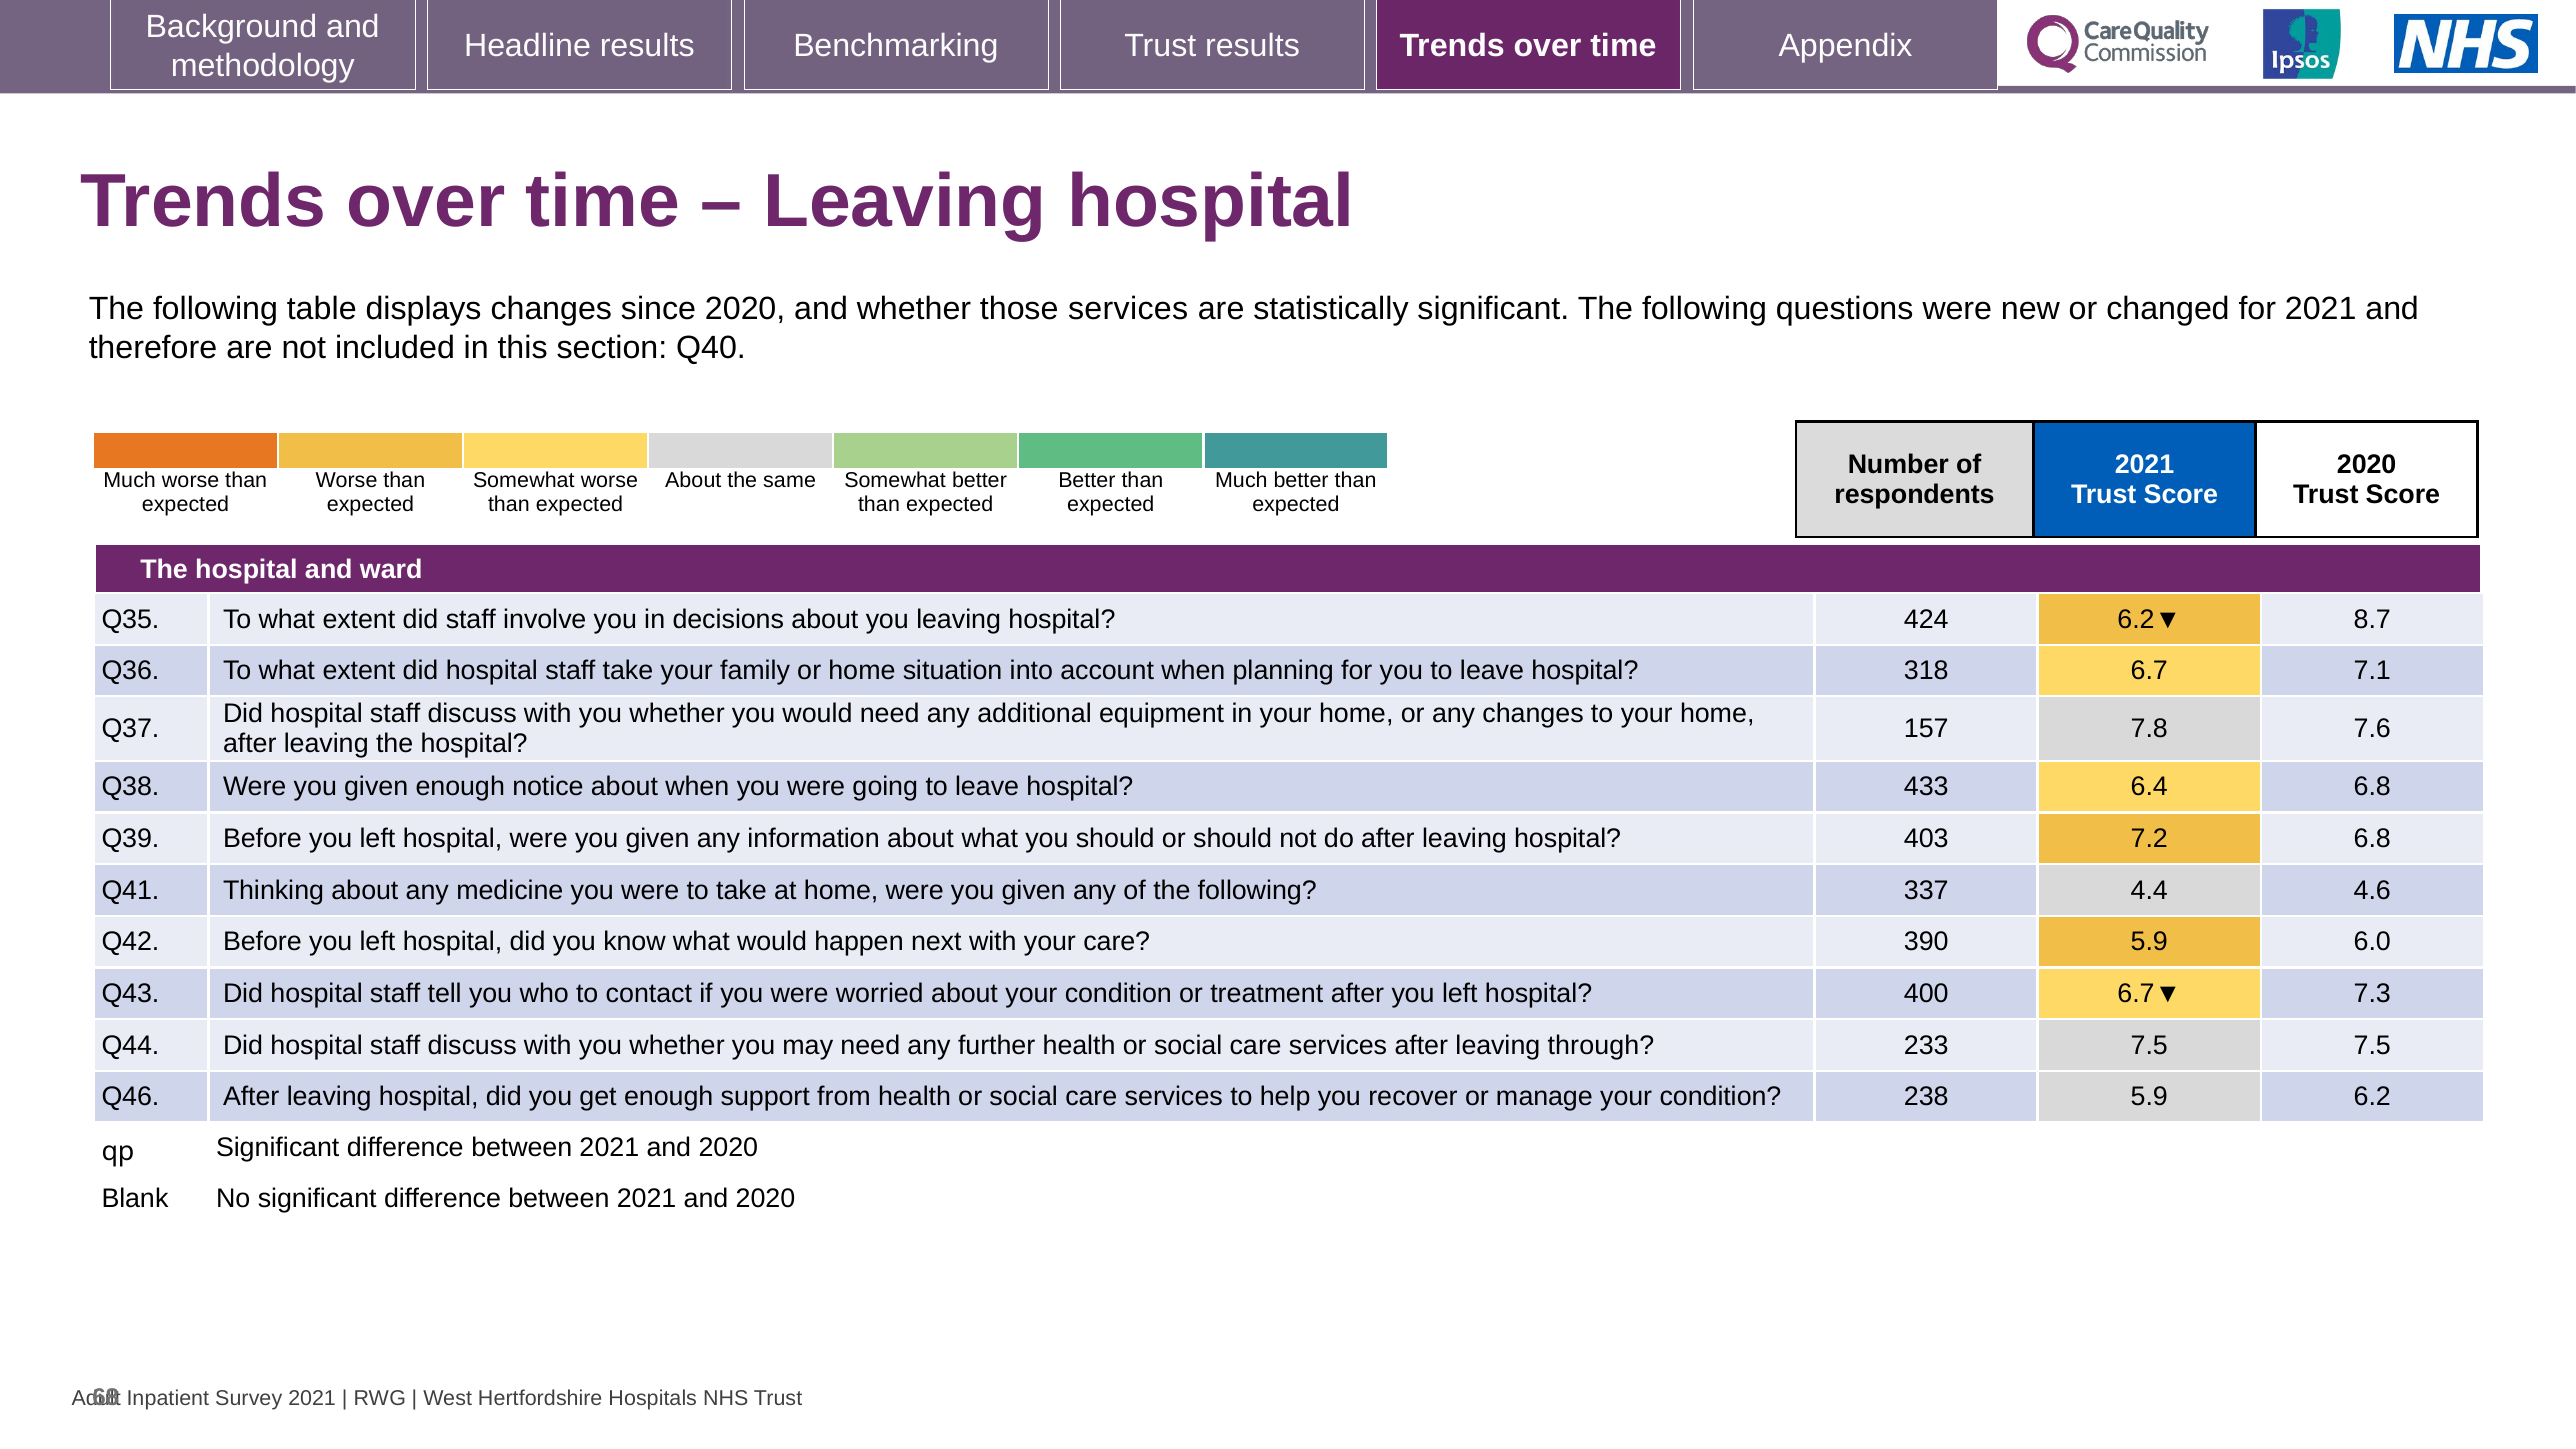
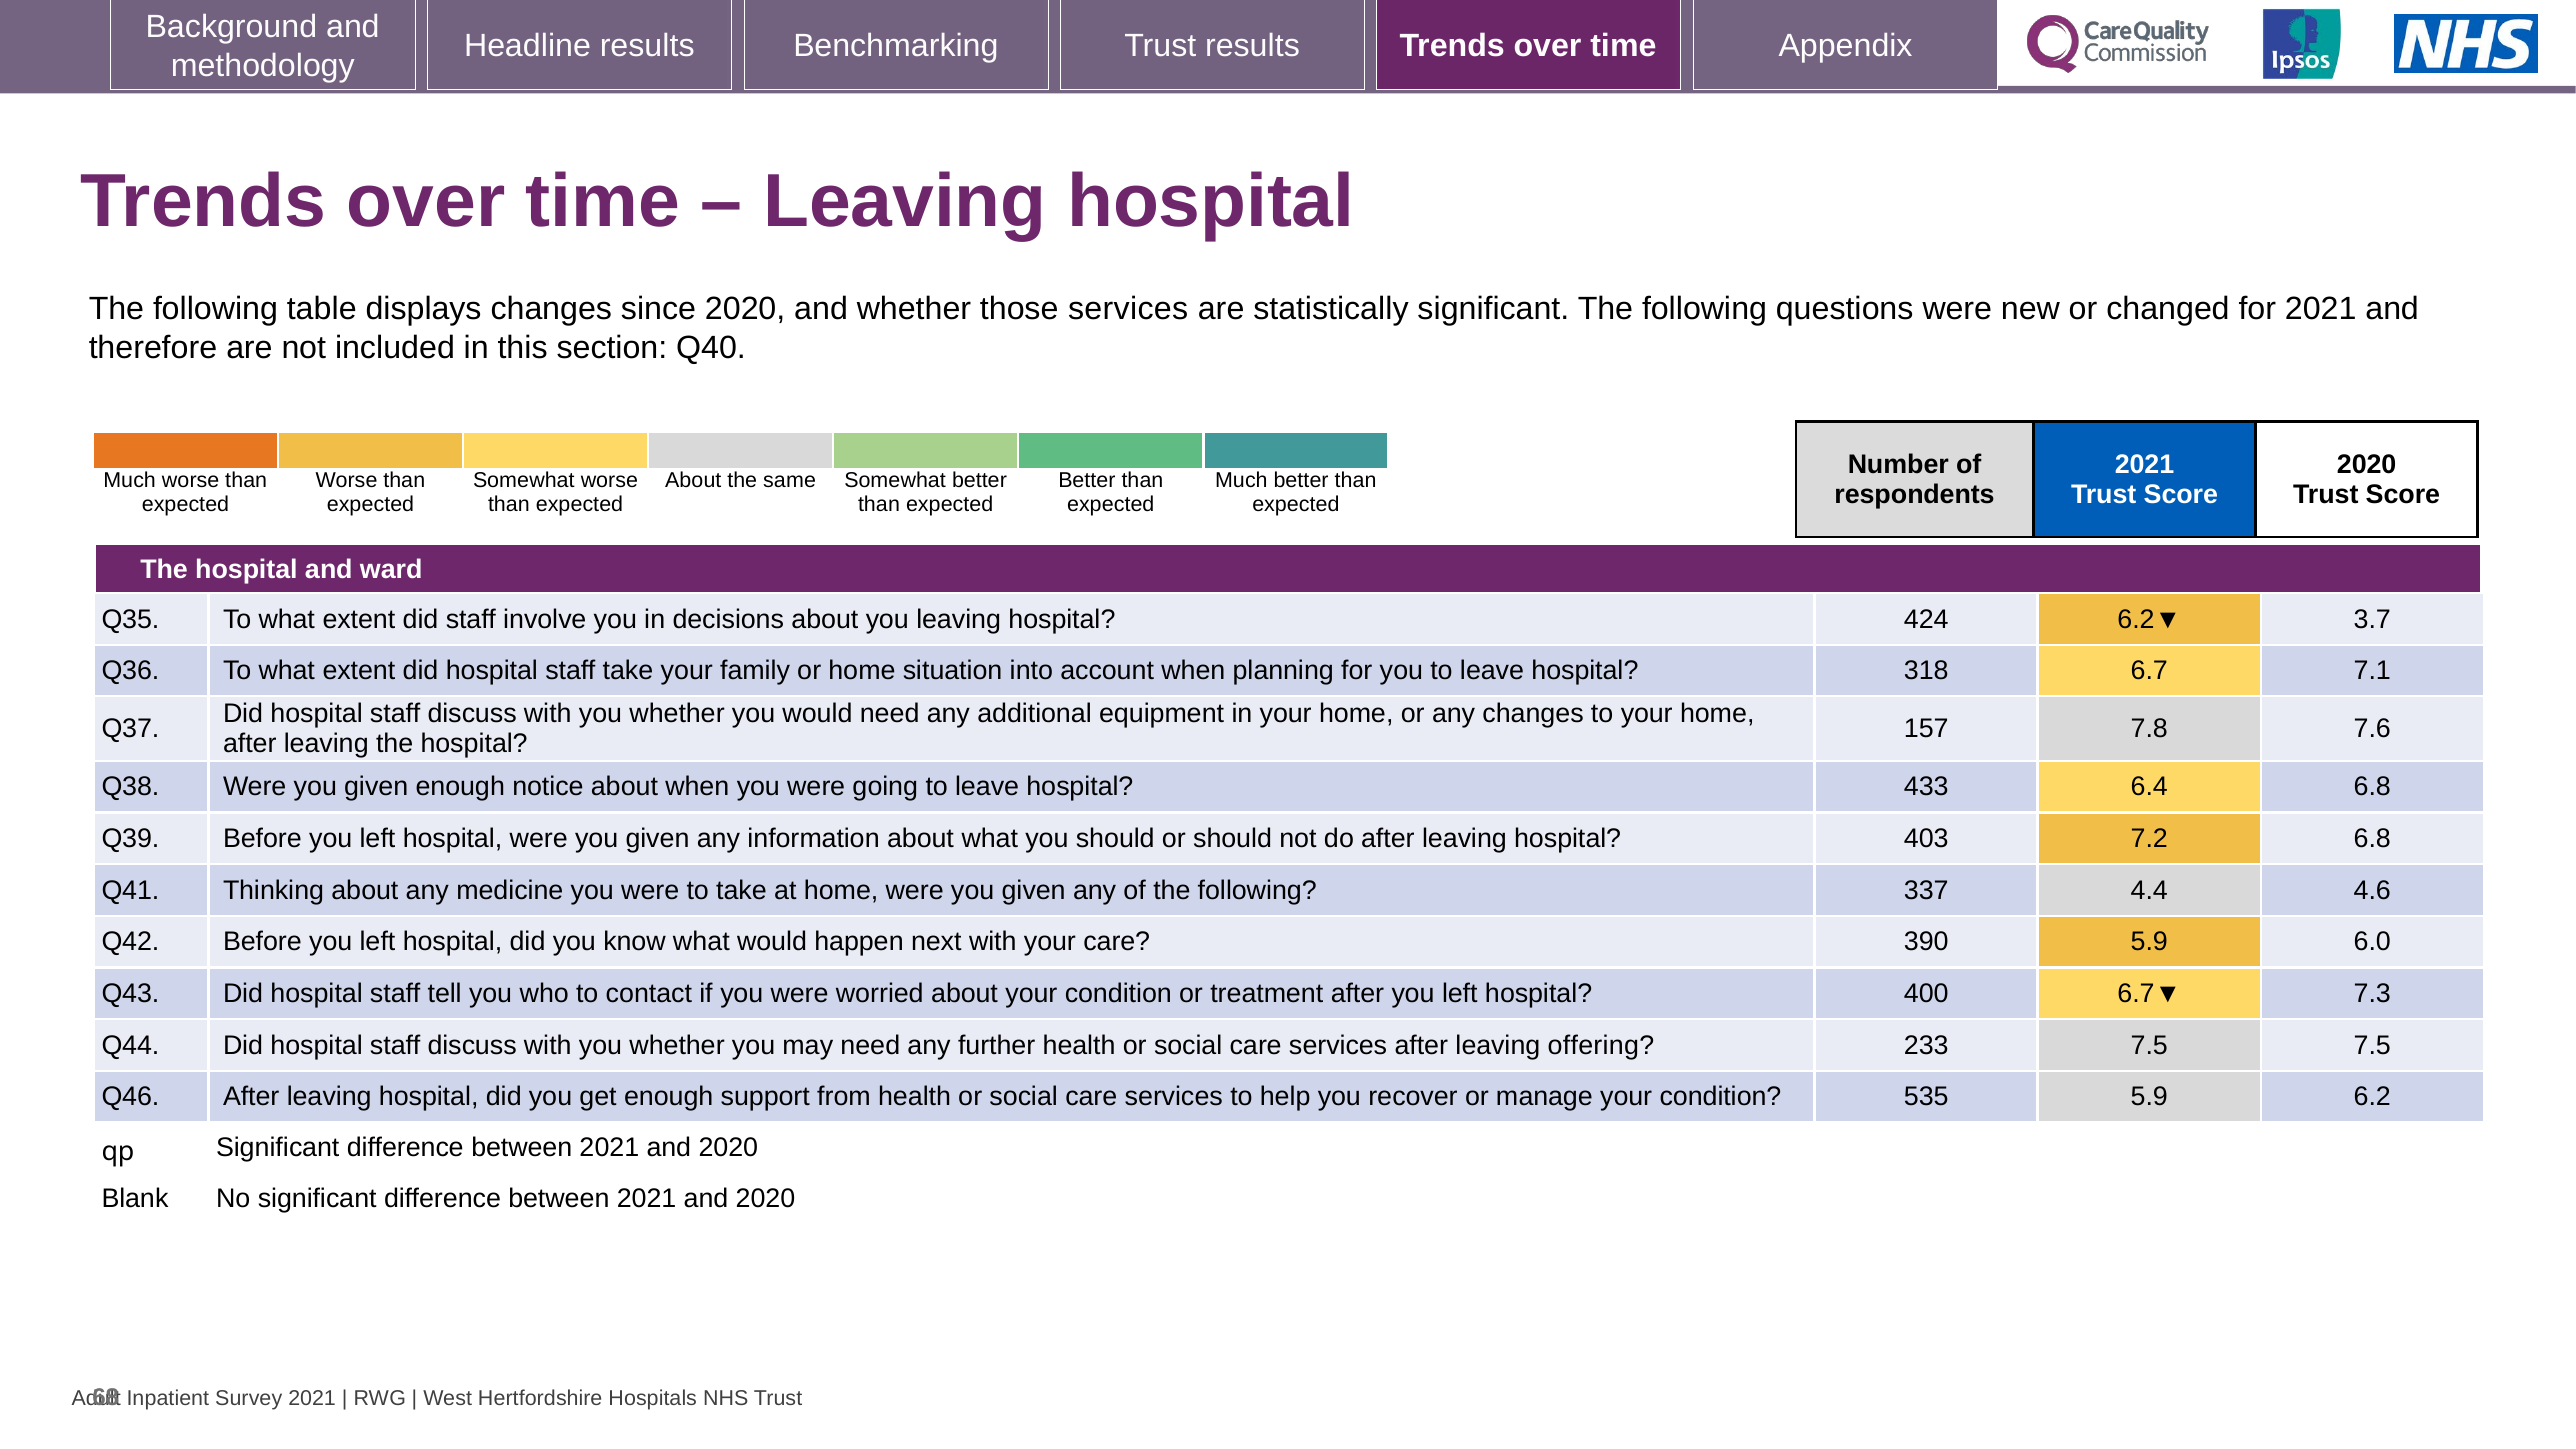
8.7: 8.7 -> 3.7
through: through -> offering
238: 238 -> 535
